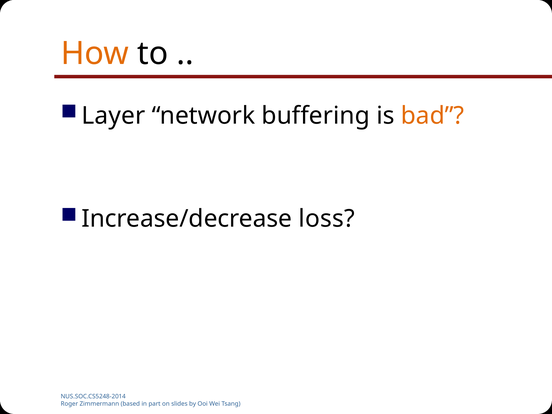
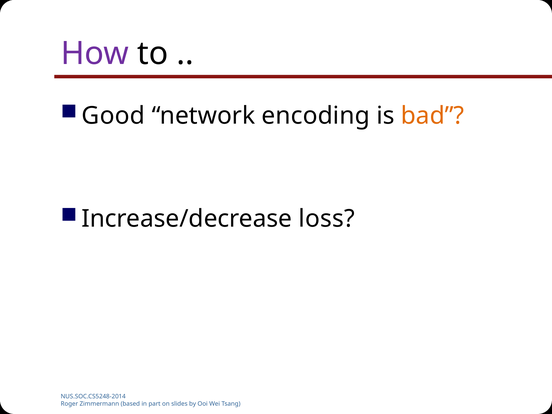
How colour: orange -> purple
Layer: Layer -> Good
buffering: buffering -> encoding
